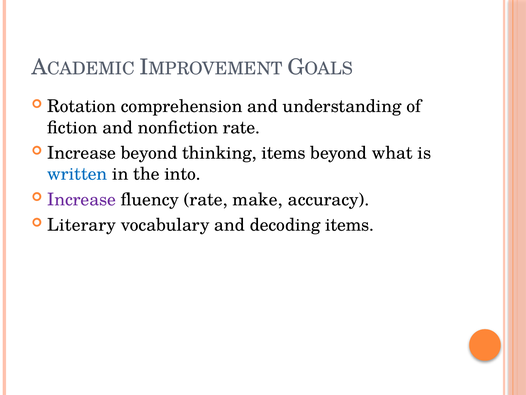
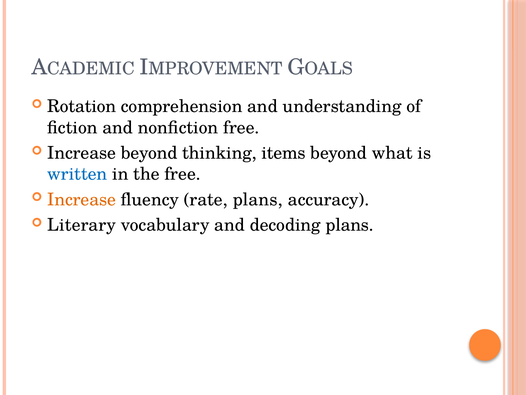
nonfiction rate: rate -> free
the into: into -> free
Increase at (82, 199) colour: purple -> orange
rate make: make -> plans
decoding items: items -> plans
